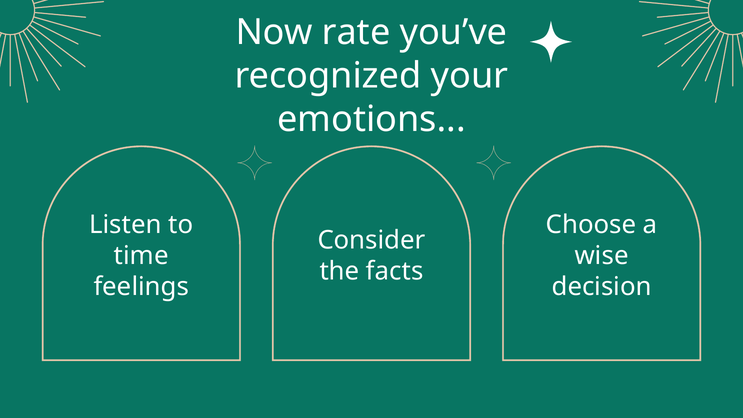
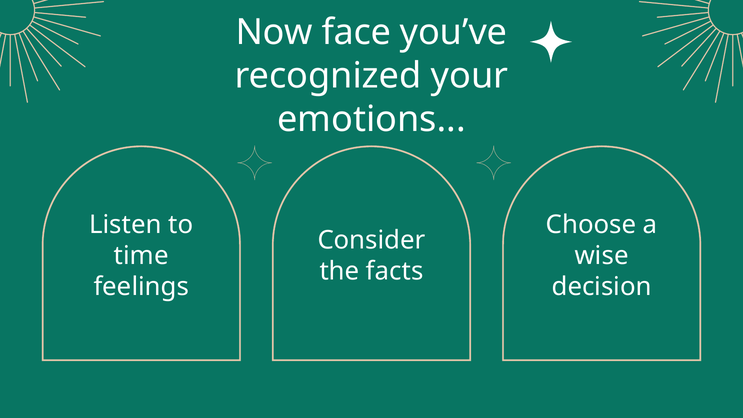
rate: rate -> face
